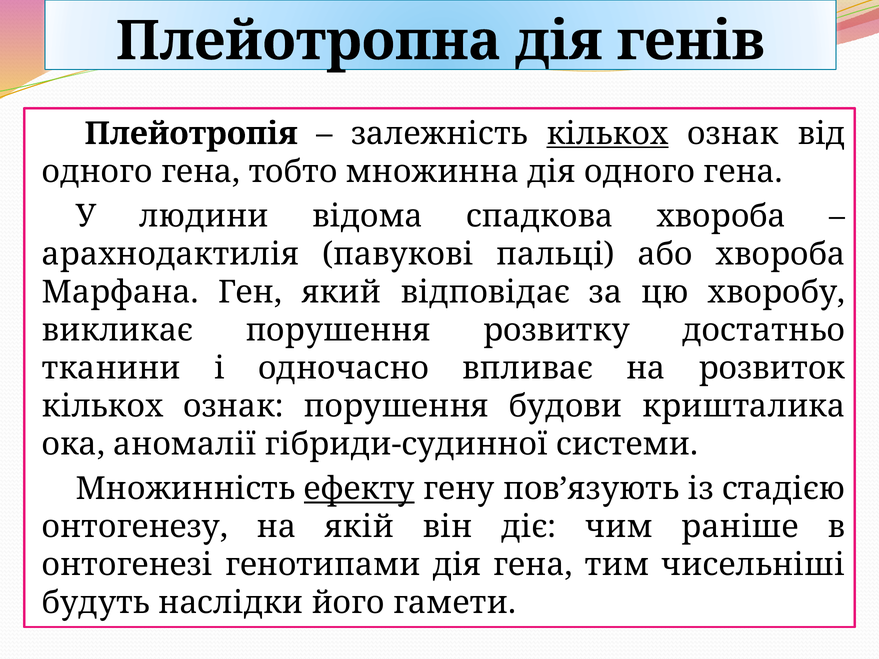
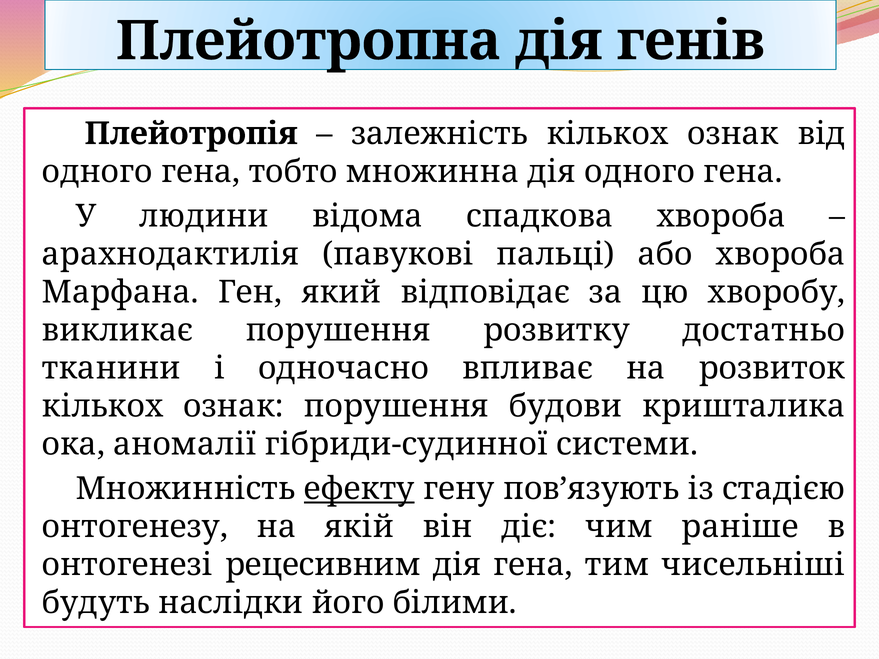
кількох at (608, 134) underline: present -> none
генотипами: генотипами -> рецесивним
гамети: гамети -> білими
